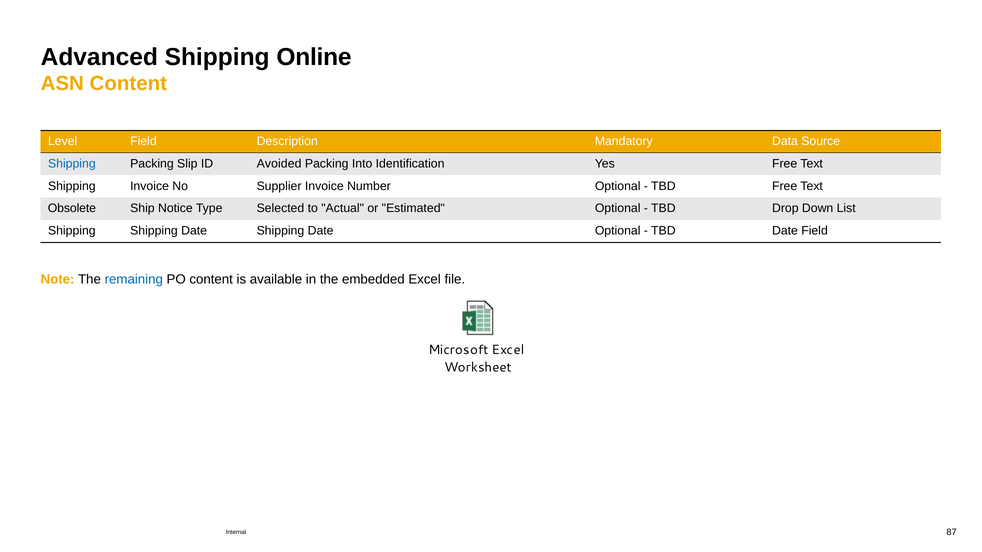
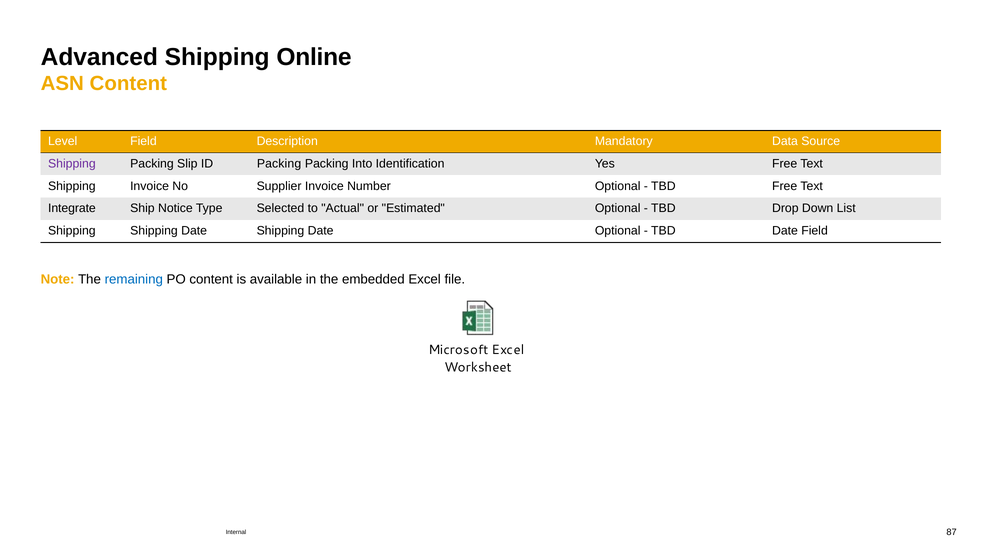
Shipping at (72, 164) colour: blue -> purple
ID Avoided: Avoided -> Packing
Obsolete: Obsolete -> Integrate
